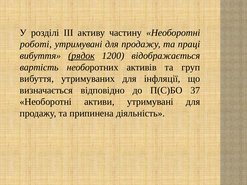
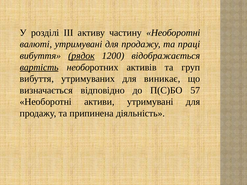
роботі: роботі -> валюті
вартість underline: none -> present
інфляції: інфляції -> виникає
37: 37 -> 57
